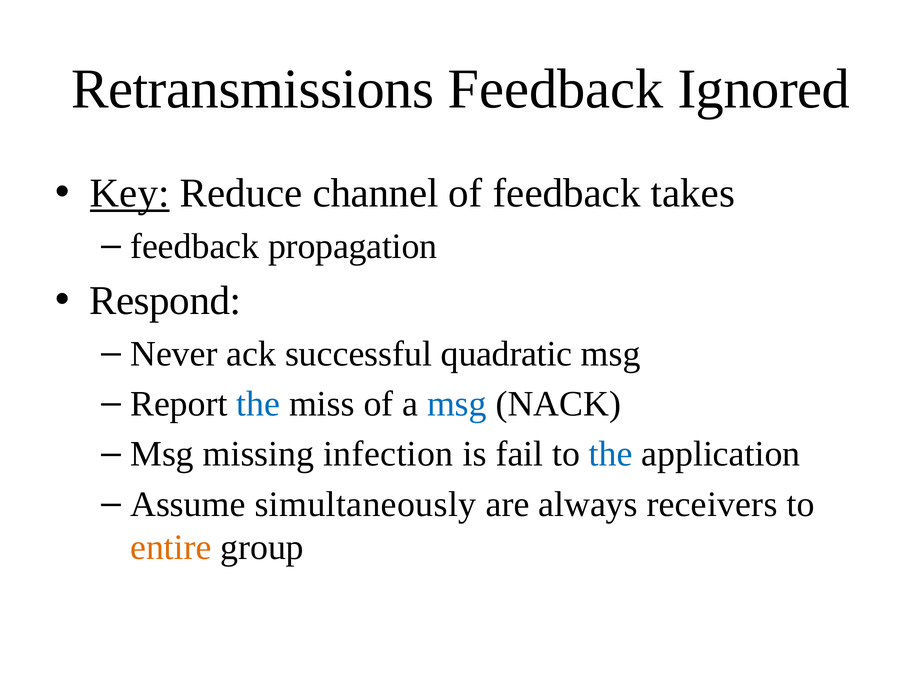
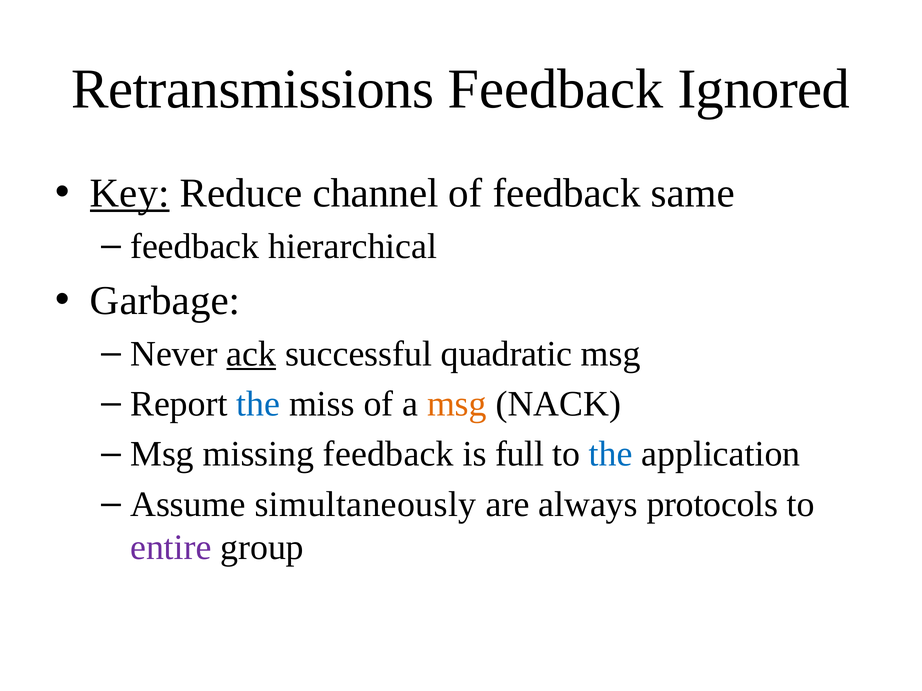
takes: takes -> same
propagation: propagation -> hierarchical
Respond: Respond -> Garbage
ack underline: none -> present
msg at (457, 404) colour: blue -> orange
missing infection: infection -> feedback
fail: fail -> full
receivers: receivers -> protocols
entire colour: orange -> purple
